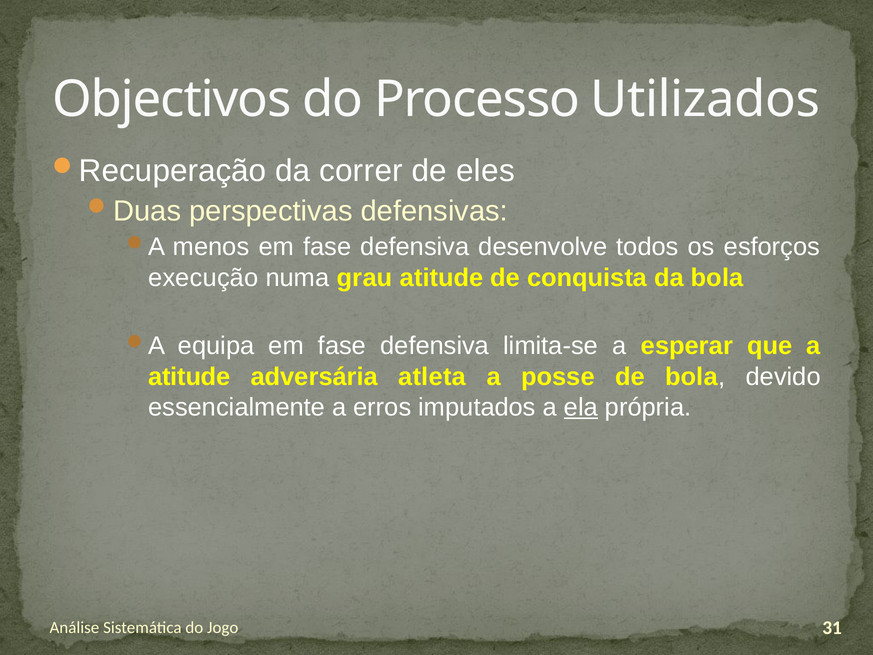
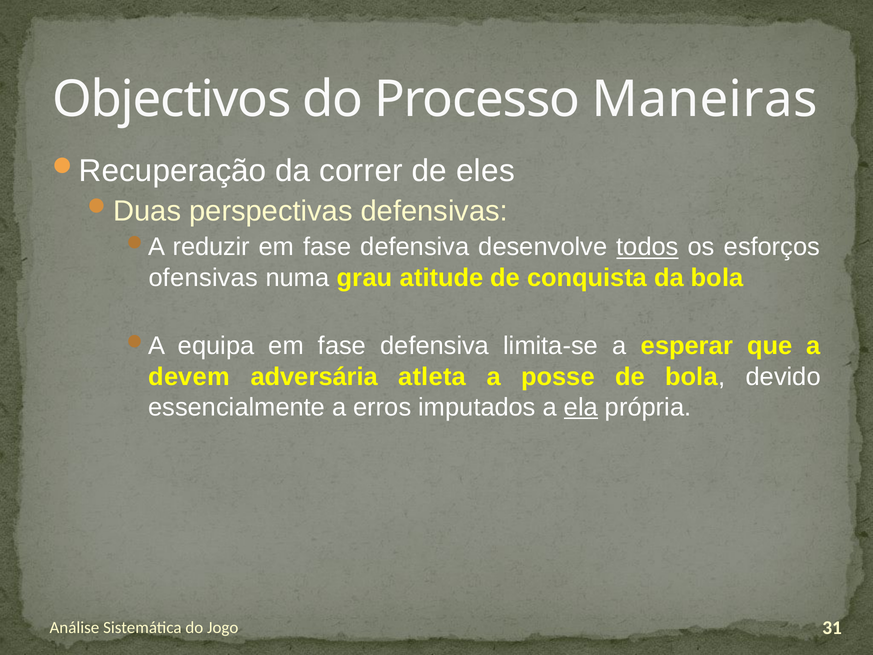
Utilizados: Utilizados -> Maneiras
menos: menos -> reduzir
todos underline: none -> present
execução: execução -> ofensivas
atitude at (189, 376): atitude -> devem
